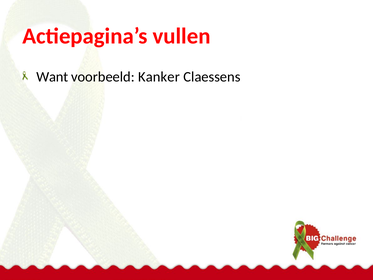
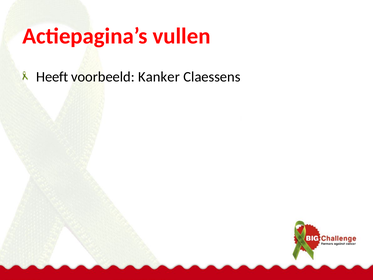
Want: Want -> Heeft
